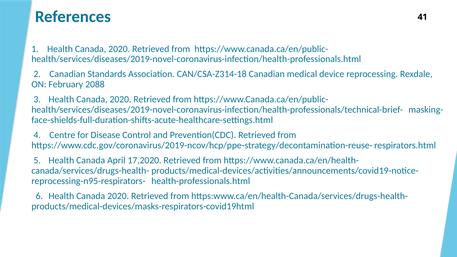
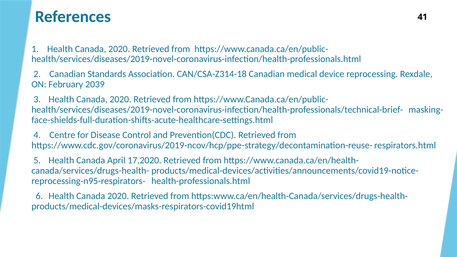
2088: 2088 -> 2039
